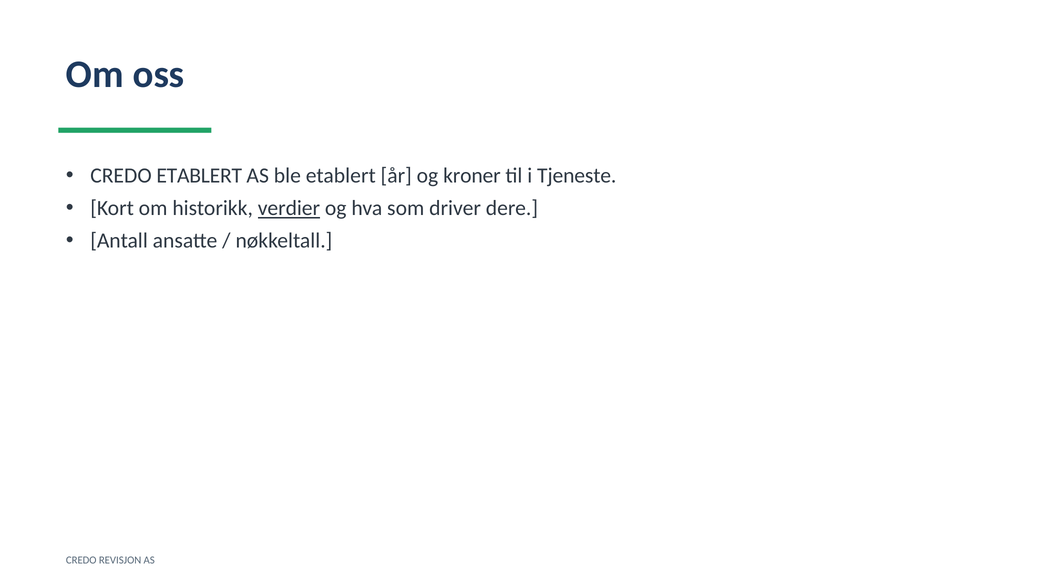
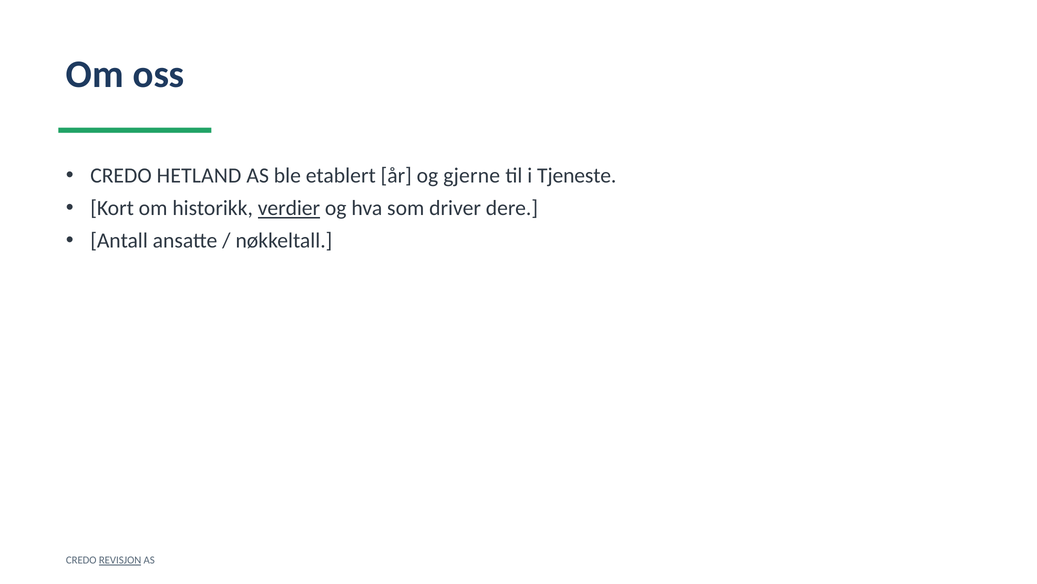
CREDO ETABLERT: ETABLERT -> HETLAND
kroner: kroner -> gjerne
REVISJON underline: none -> present
